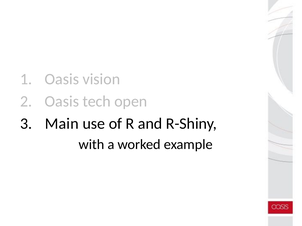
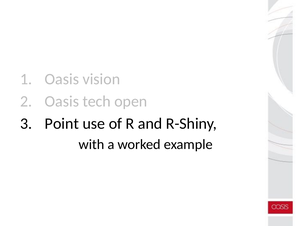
Main: Main -> Point
